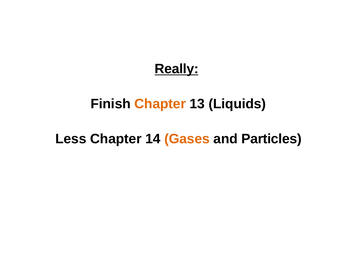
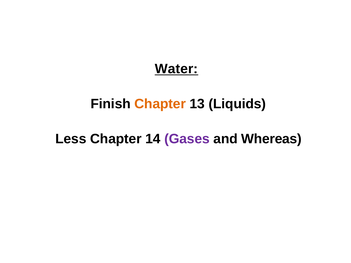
Really: Really -> Water
Gases colour: orange -> purple
Particles: Particles -> Whereas
